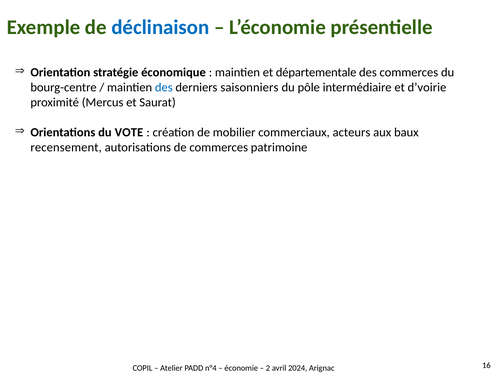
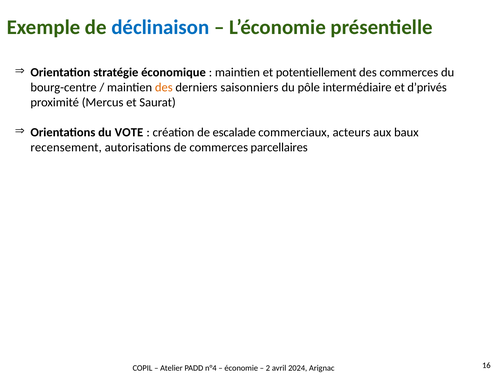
départementale: départementale -> potentiellement
des at (164, 87) colour: blue -> orange
d’voirie: d’voirie -> d’privés
mobilier: mobilier -> escalade
patrimoine: patrimoine -> parcellaires
